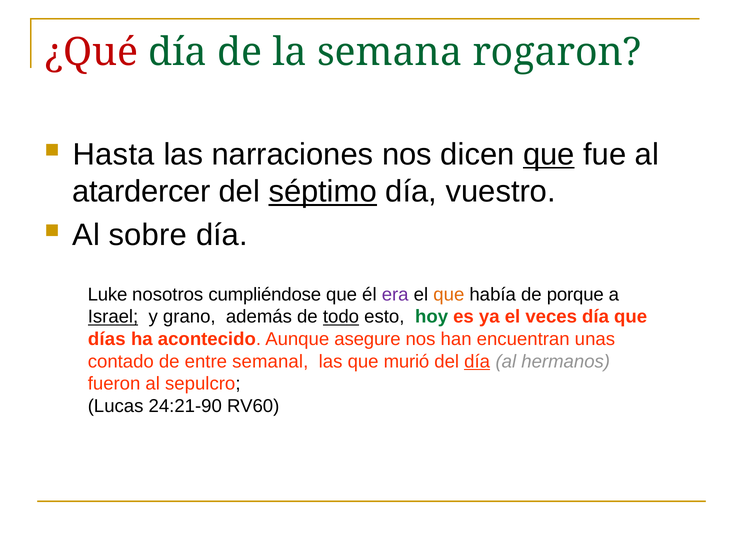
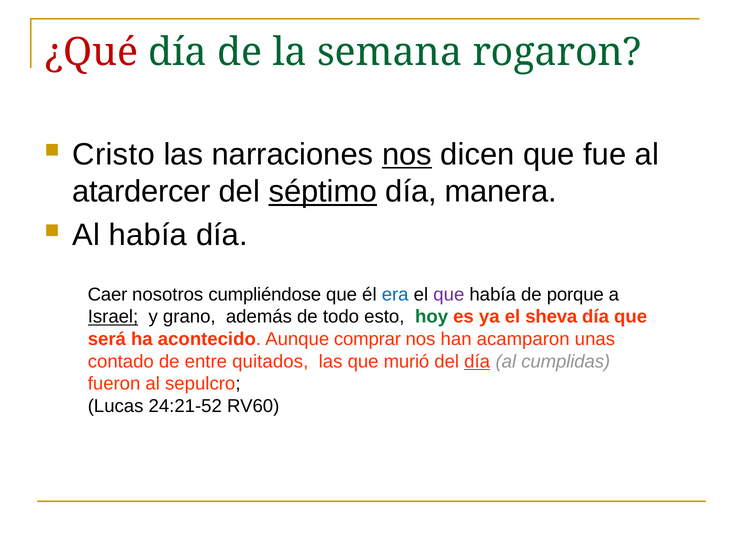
Hasta: Hasta -> Cristo
nos at (407, 154) underline: none -> present
que at (549, 154) underline: present -> none
vuestro: vuestro -> manera
Al sobre: sobre -> había
Luke: Luke -> Caer
era colour: purple -> blue
que at (449, 295) colour: orange -> purple
todo underline: present -> none
veces: veces -> sheva
días: días -> será
asegure: asegure -> comprar
encuentran: encuentran -> acamparon
semanal: semanal -> quitados
hermanos: hermanos -> cumplidas
24:21-90: 24:21-90 -> 24:21-52
